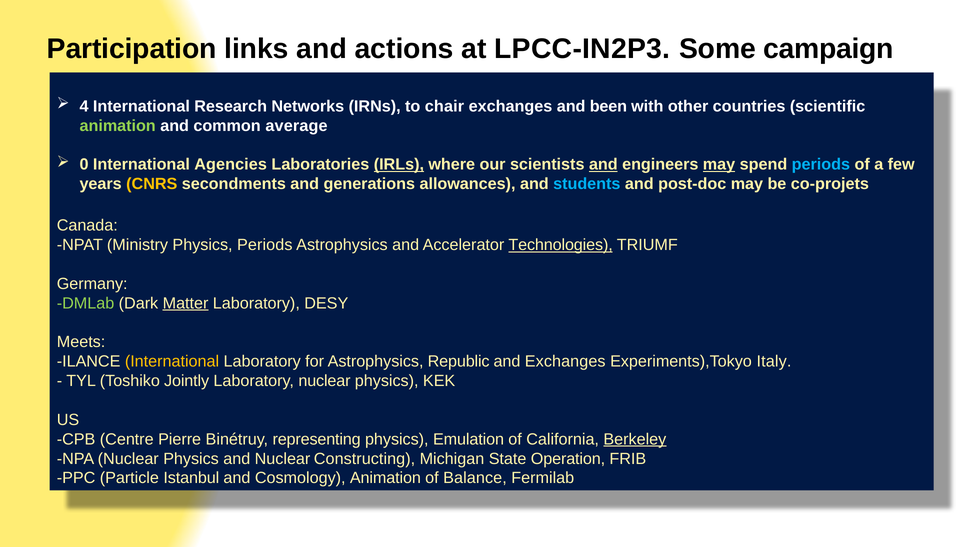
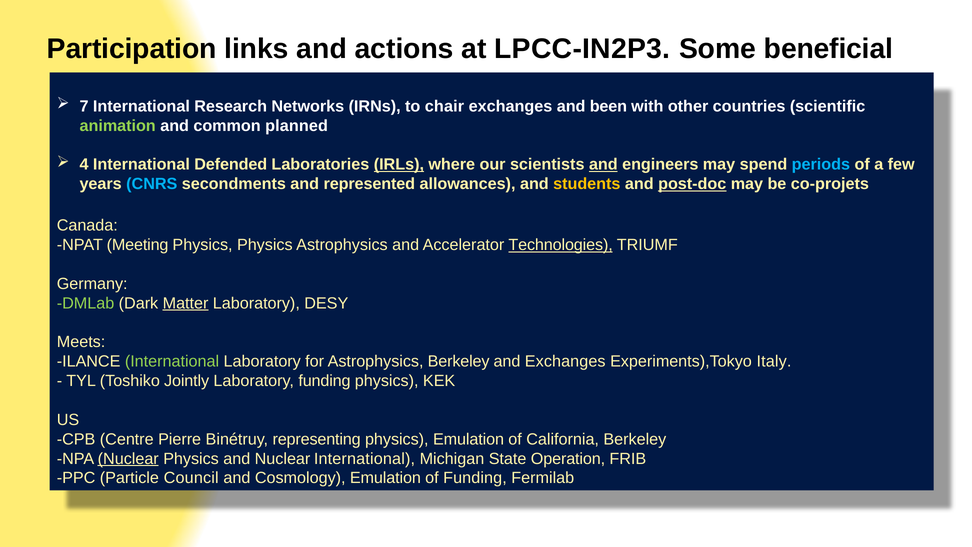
campaign: campaign -> beneficial
4: 4 -> 7
average: average -> planned
0: 0 -> 4
Agencies: Agencies -> Defended
may at (719, 165) underline: present -> none
CNRS colour: yellow -> light blue
generations: generations -> represented
students colour: light blue -> yellow
post-doc underline: none -> present
Ministry: Ministry -> Meeting
Physics Periods: Periods -> Physics
International at (172, 361) colour: yellow -> light green
Astrophysics Republic: Republic -> Berkeley
Laboratory nuclear: nuclear -> funding
Berkeley at (635, 439) underline: present -> none
Nuclear at (128, 458) underline: none -> present
Nuclear Constructing: Constructing -> International
Istanbul: Istanbul -> Council
Cosmology Animation: Animation -> Emulation
of Balance: Balance -> Funding
